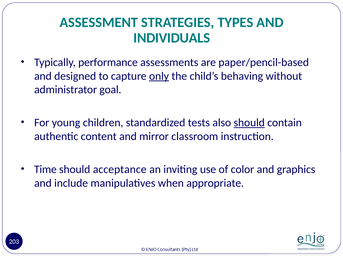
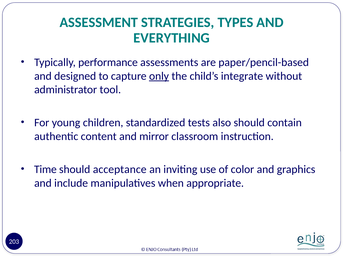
INDIVIDUALS: INDIVIDUALS -> EVERYTHING
behaving: behaving -> integrate
goal: goal -> tool
should at (249, 123) underline: present -> none
